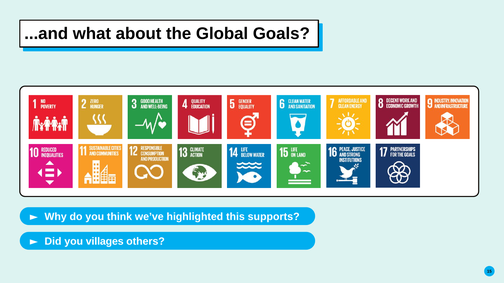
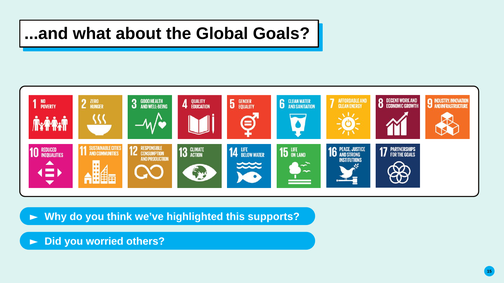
villages: villages -> worried
